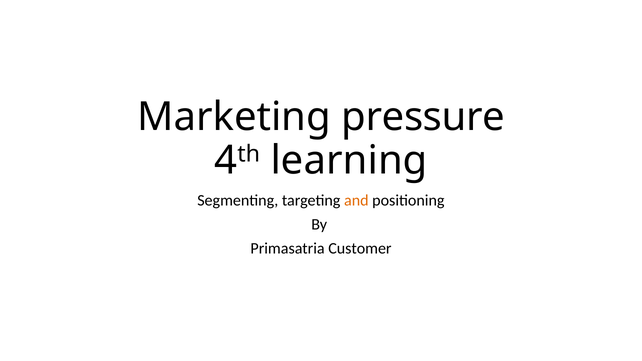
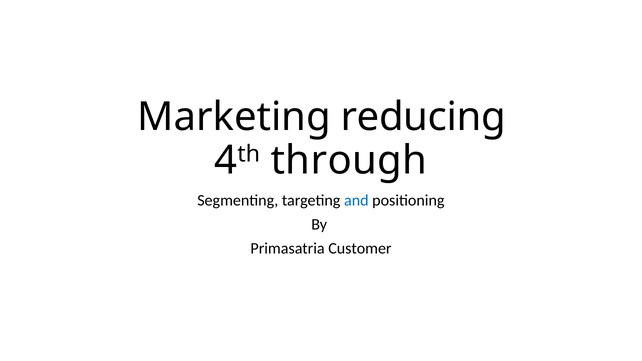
pressure: pressure -> reducing
learning: learning -> through
and colour: orange -> blue
